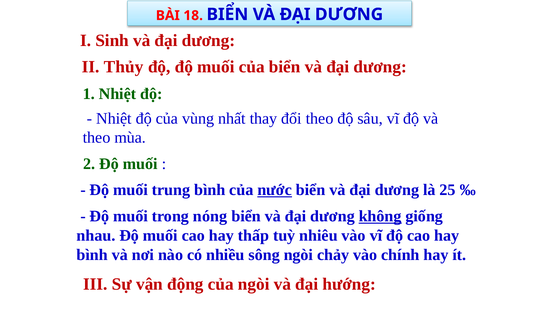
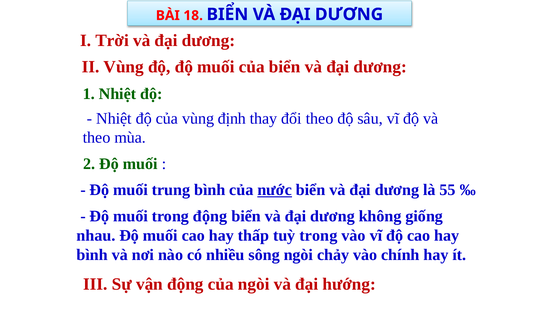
Sinh: Sinh -> Trời
II Thủy: Thủy -> Vùng
nhất: nhất -> định
25: 25 -> 55
trong nóng: nóng -> động
không underline: present -> none
tuỳ nhiêu: nhiêu -> trong
